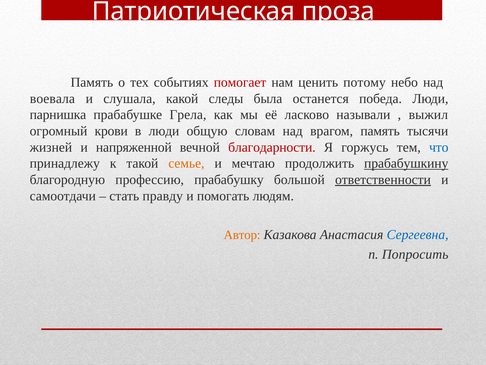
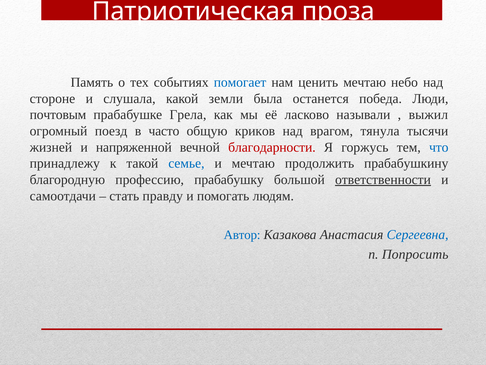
помогает colour: red -> blue
ценить потому: потому -> мечтаю
воевала: воевала -> стороне
следы: следы -> земли
парнишка: парнишка -> почтовым
крови: крови -> поезд
в люди: люди -> часто
словам: словам -> криков
врагом память: память -> тянула
семье colour: orange -> blue
прабабушкину underline: present -> none
Автор colour: orange -> blue
